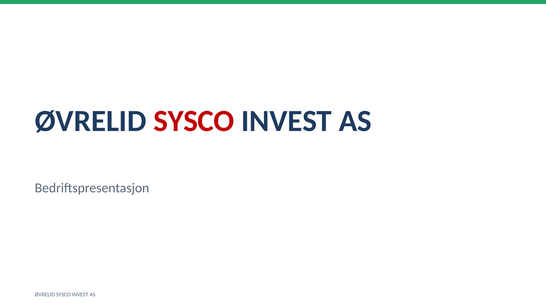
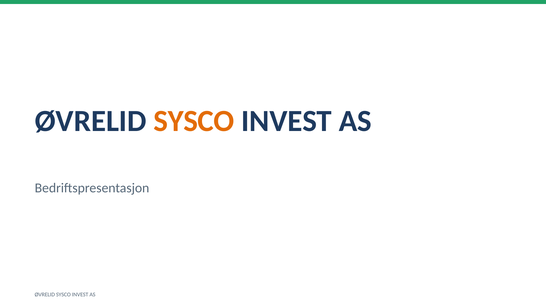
SYSCO at (194, 121) colour: red -> orange
